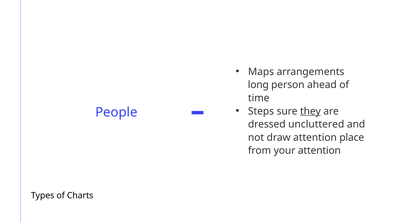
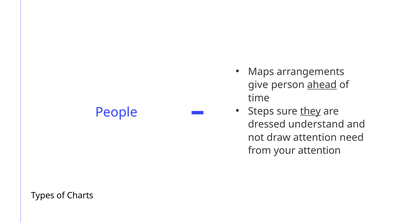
long: long -> give
ahead underline: none -> present
uncluttered: uncluttered -> understand
place: place -> need
